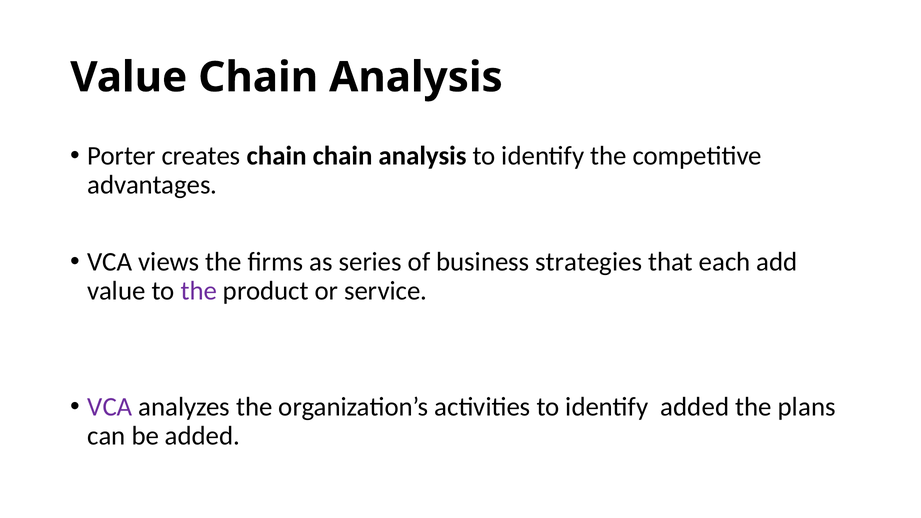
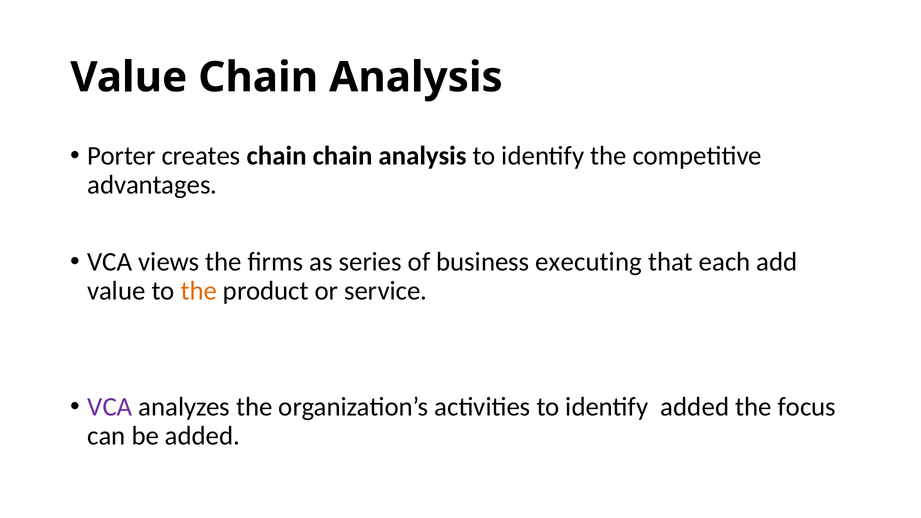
strategies: strategies -> executing
the at (199, 291) colour: purple -> orange
plans: plans -> focus
